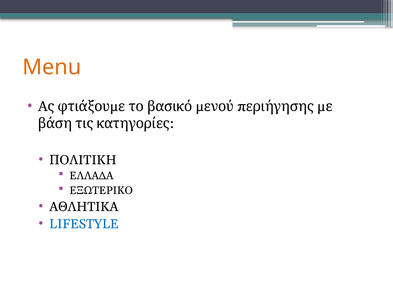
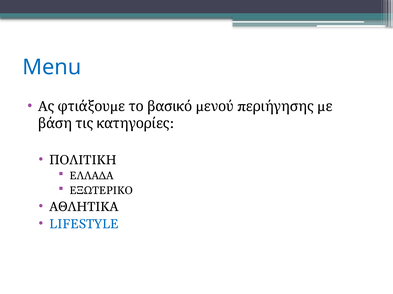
Menu colour: orange -> blue
